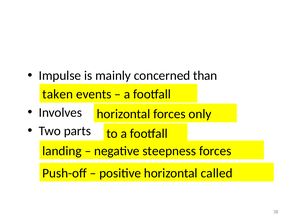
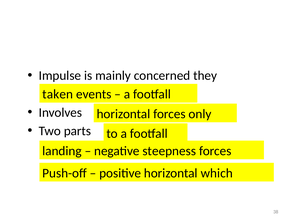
than: than -> they
called: called -> which
